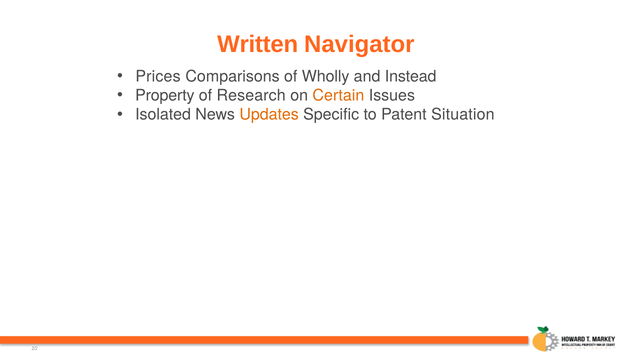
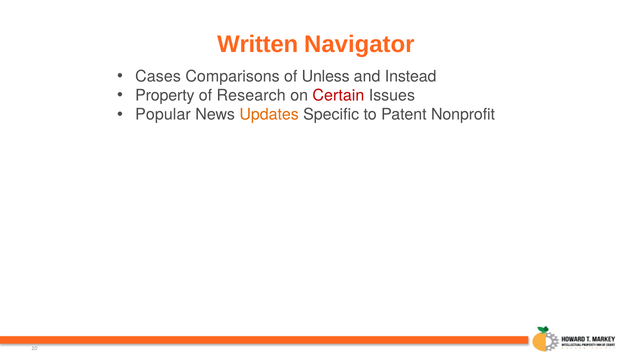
Prices: Prices -> Cases
Wholly: Wholly -> Unless
Certain colour: orange -> red
Isolated: Isolated -> Popular
Situation: Situation -> Nonprofit
